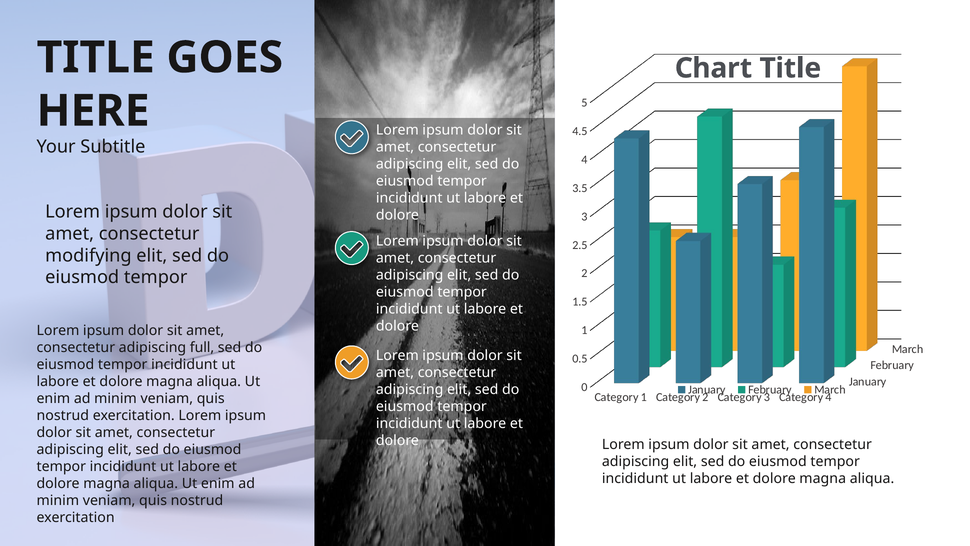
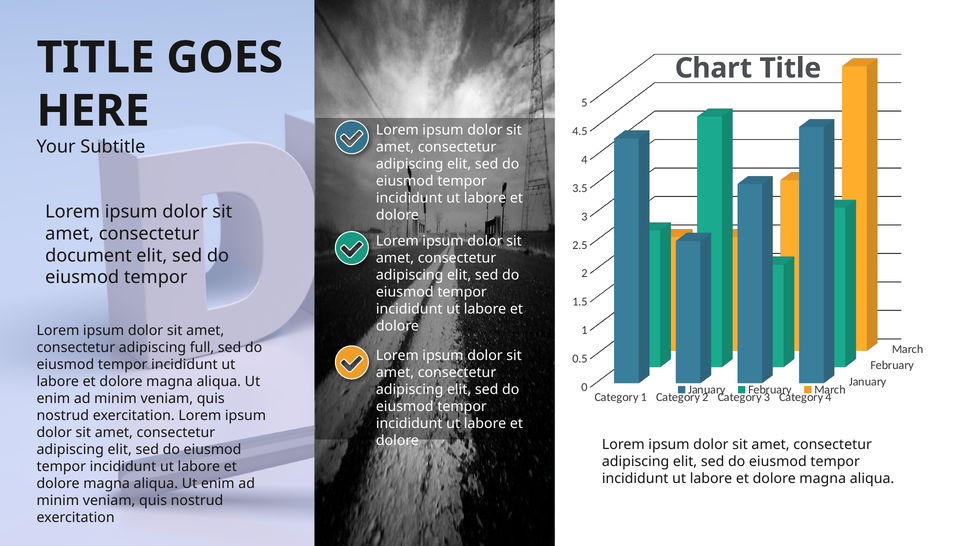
modifying: modifying -> document
